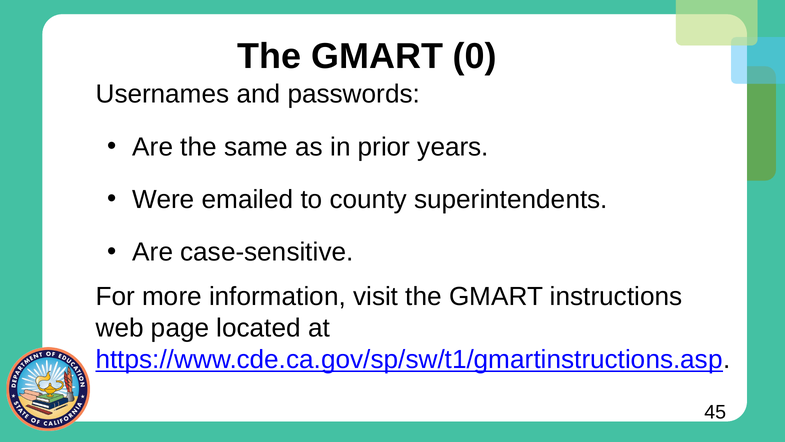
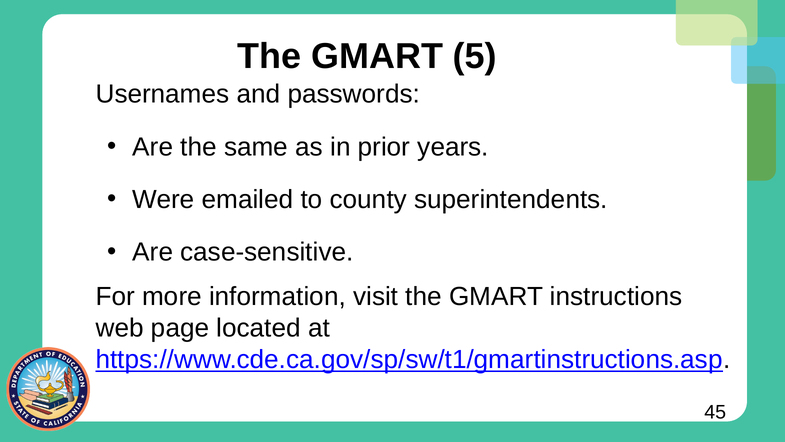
0: 0 -> 5
